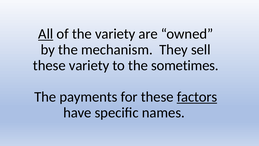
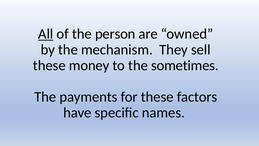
the variety: variety -> person
these variety: variety -> money
factors underline: present -> none
